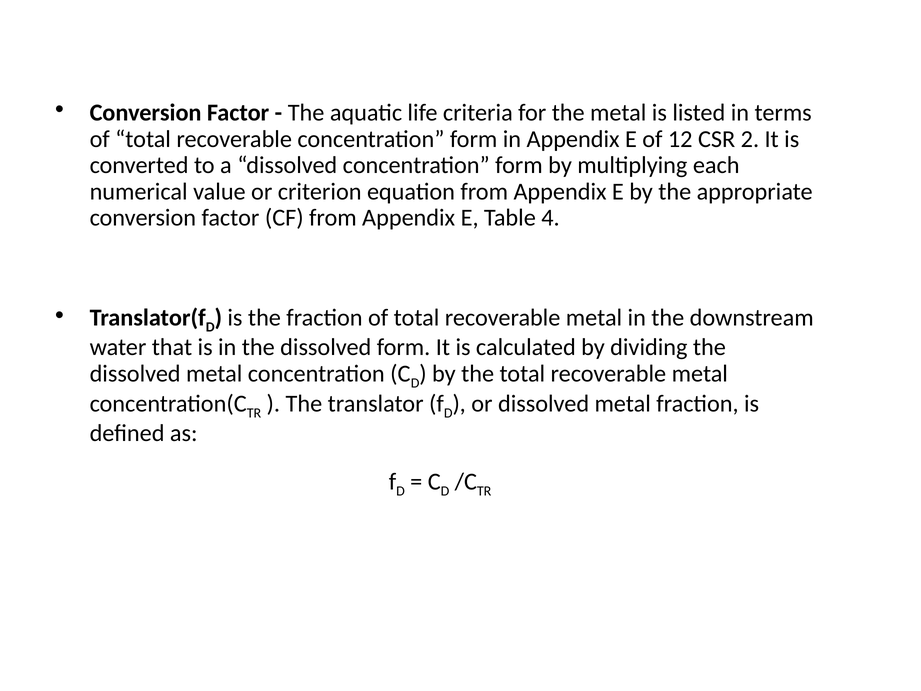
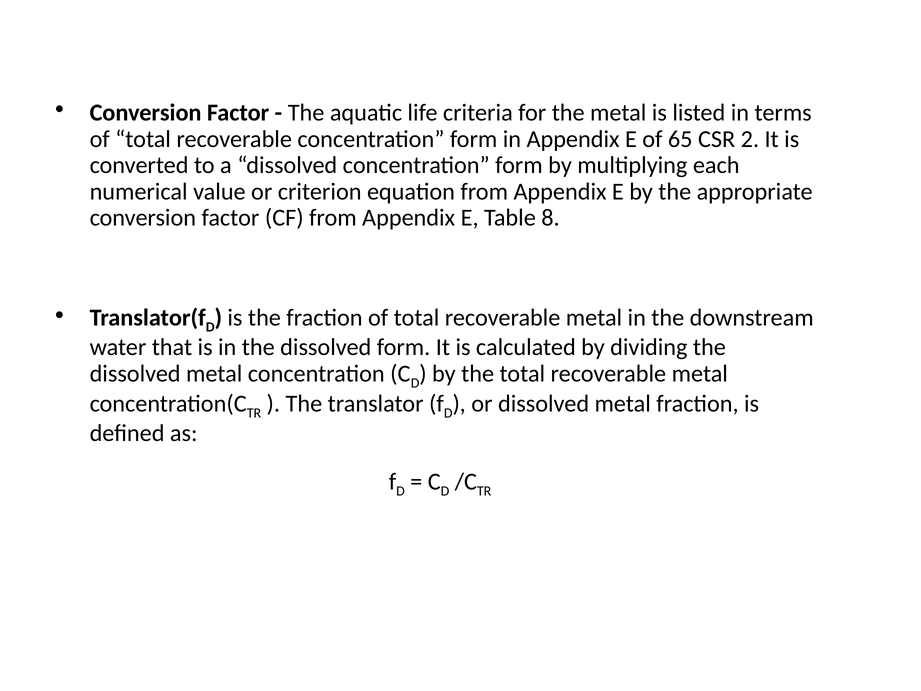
12: 12 -> 65
4: 4 -> 8
